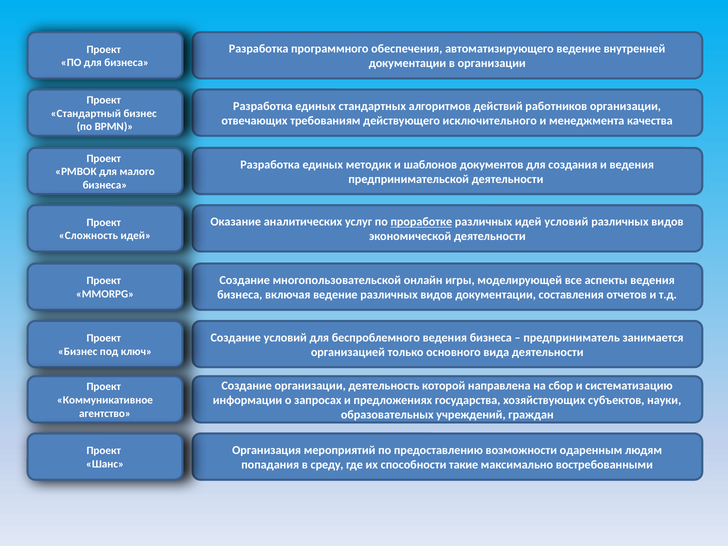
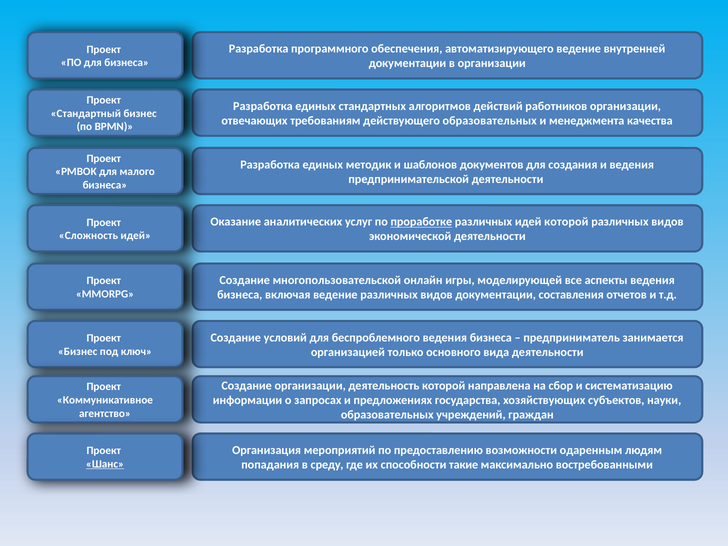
действующего исключительного: исключительного -> образовательных
идей условий: условий -> которой
Шанс underline: none -> present
